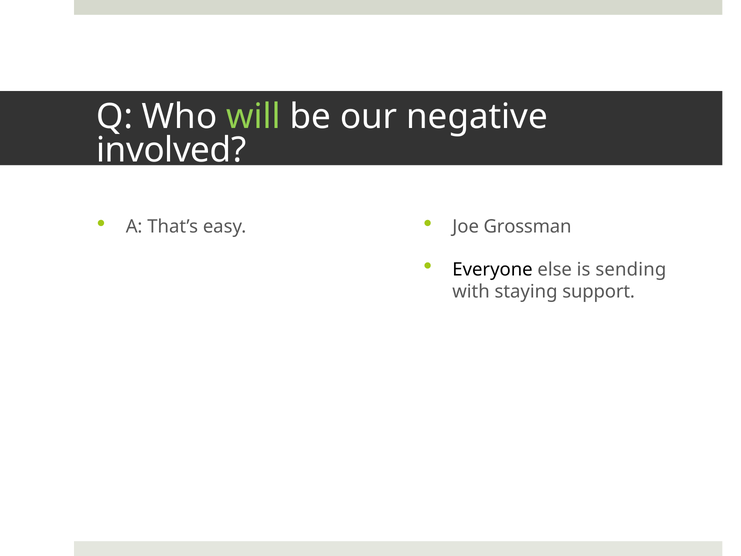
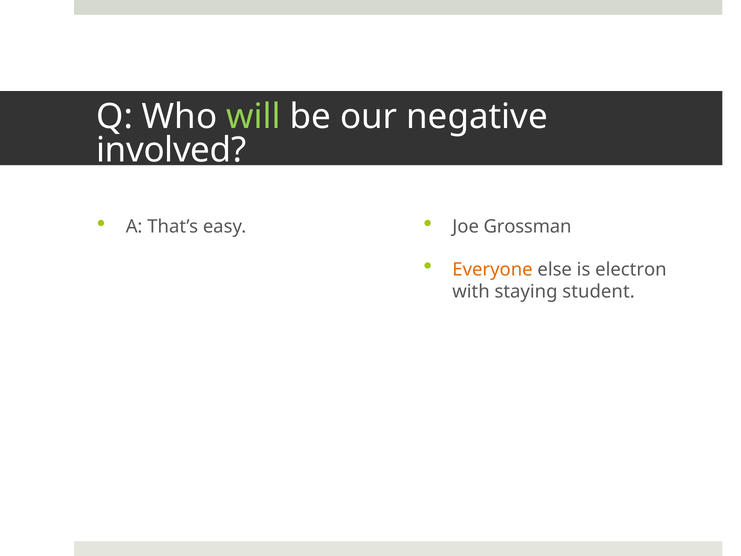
Everyone colour: black -> orange
sending: sending -> electron
support: support -> student
